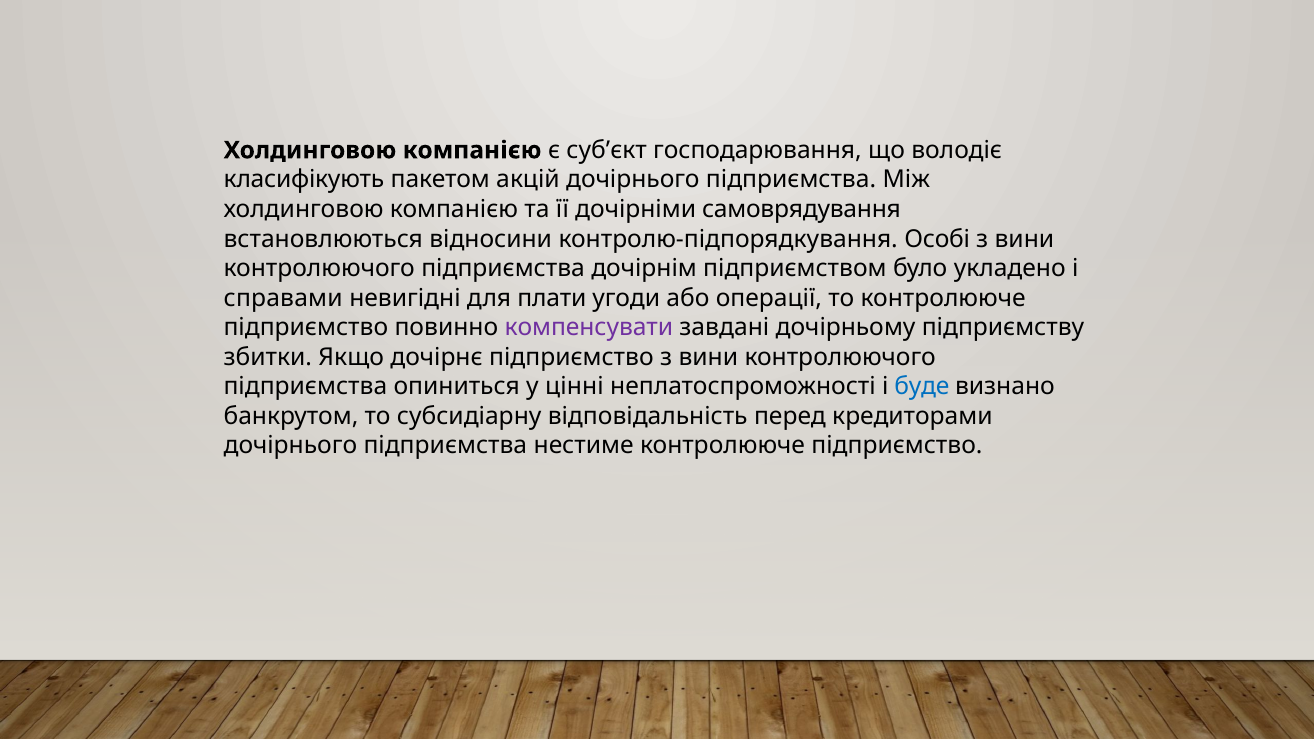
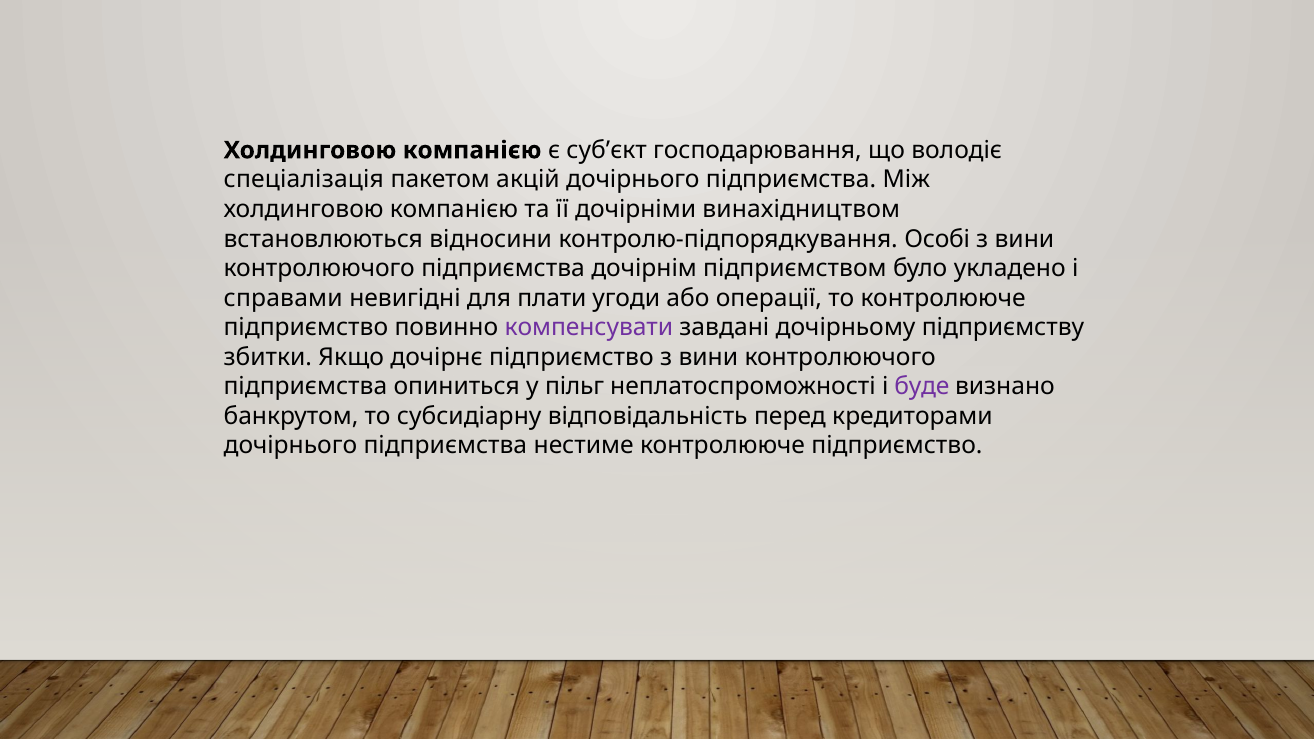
класифікують: класифікують -> спеціалізація
самоврядування: самоврядування -> винахідництвом
цінні: цінні -> пільг
буде colour: blue -> purple
